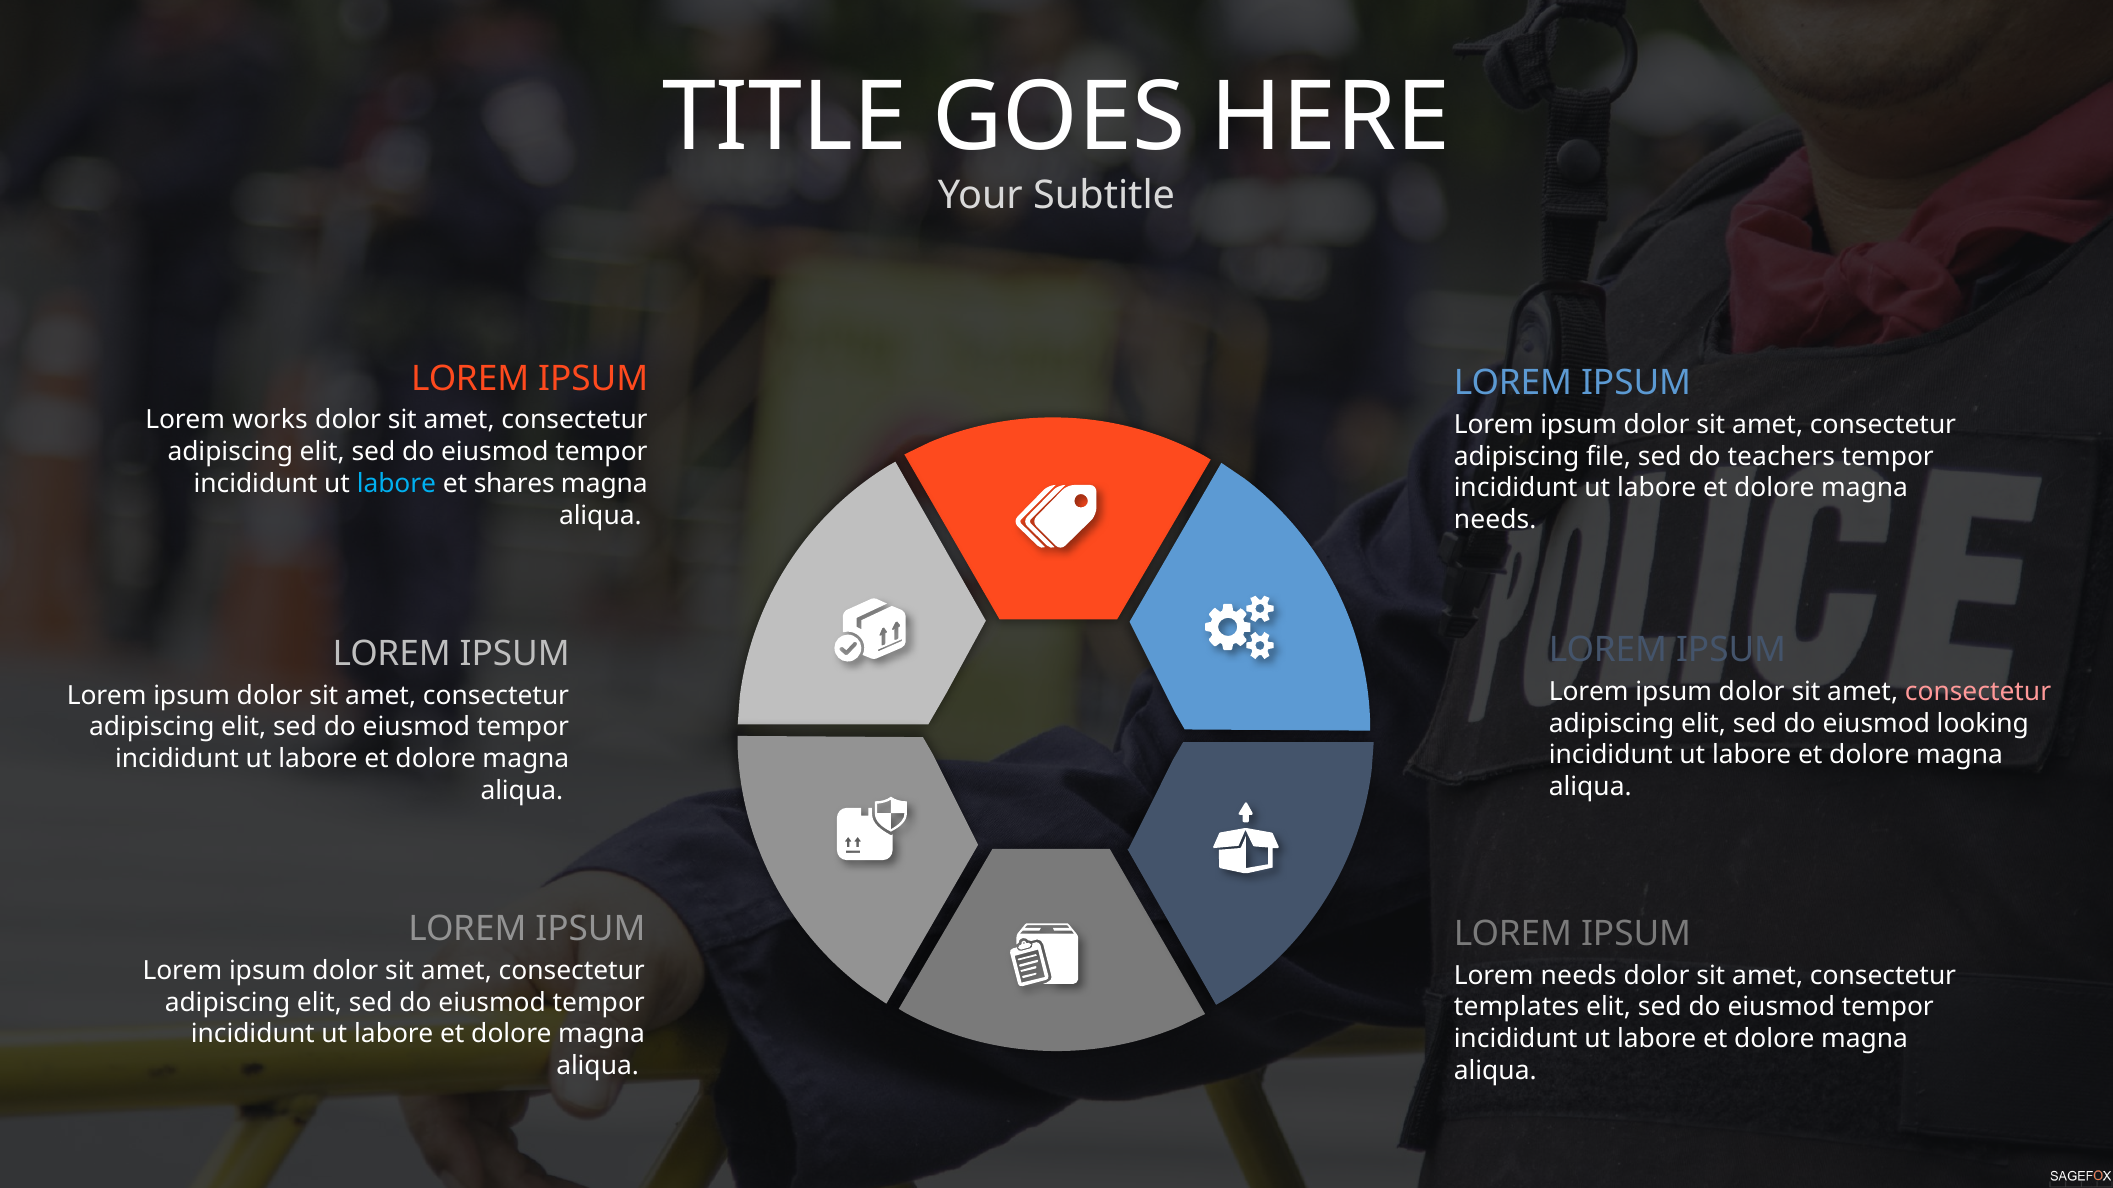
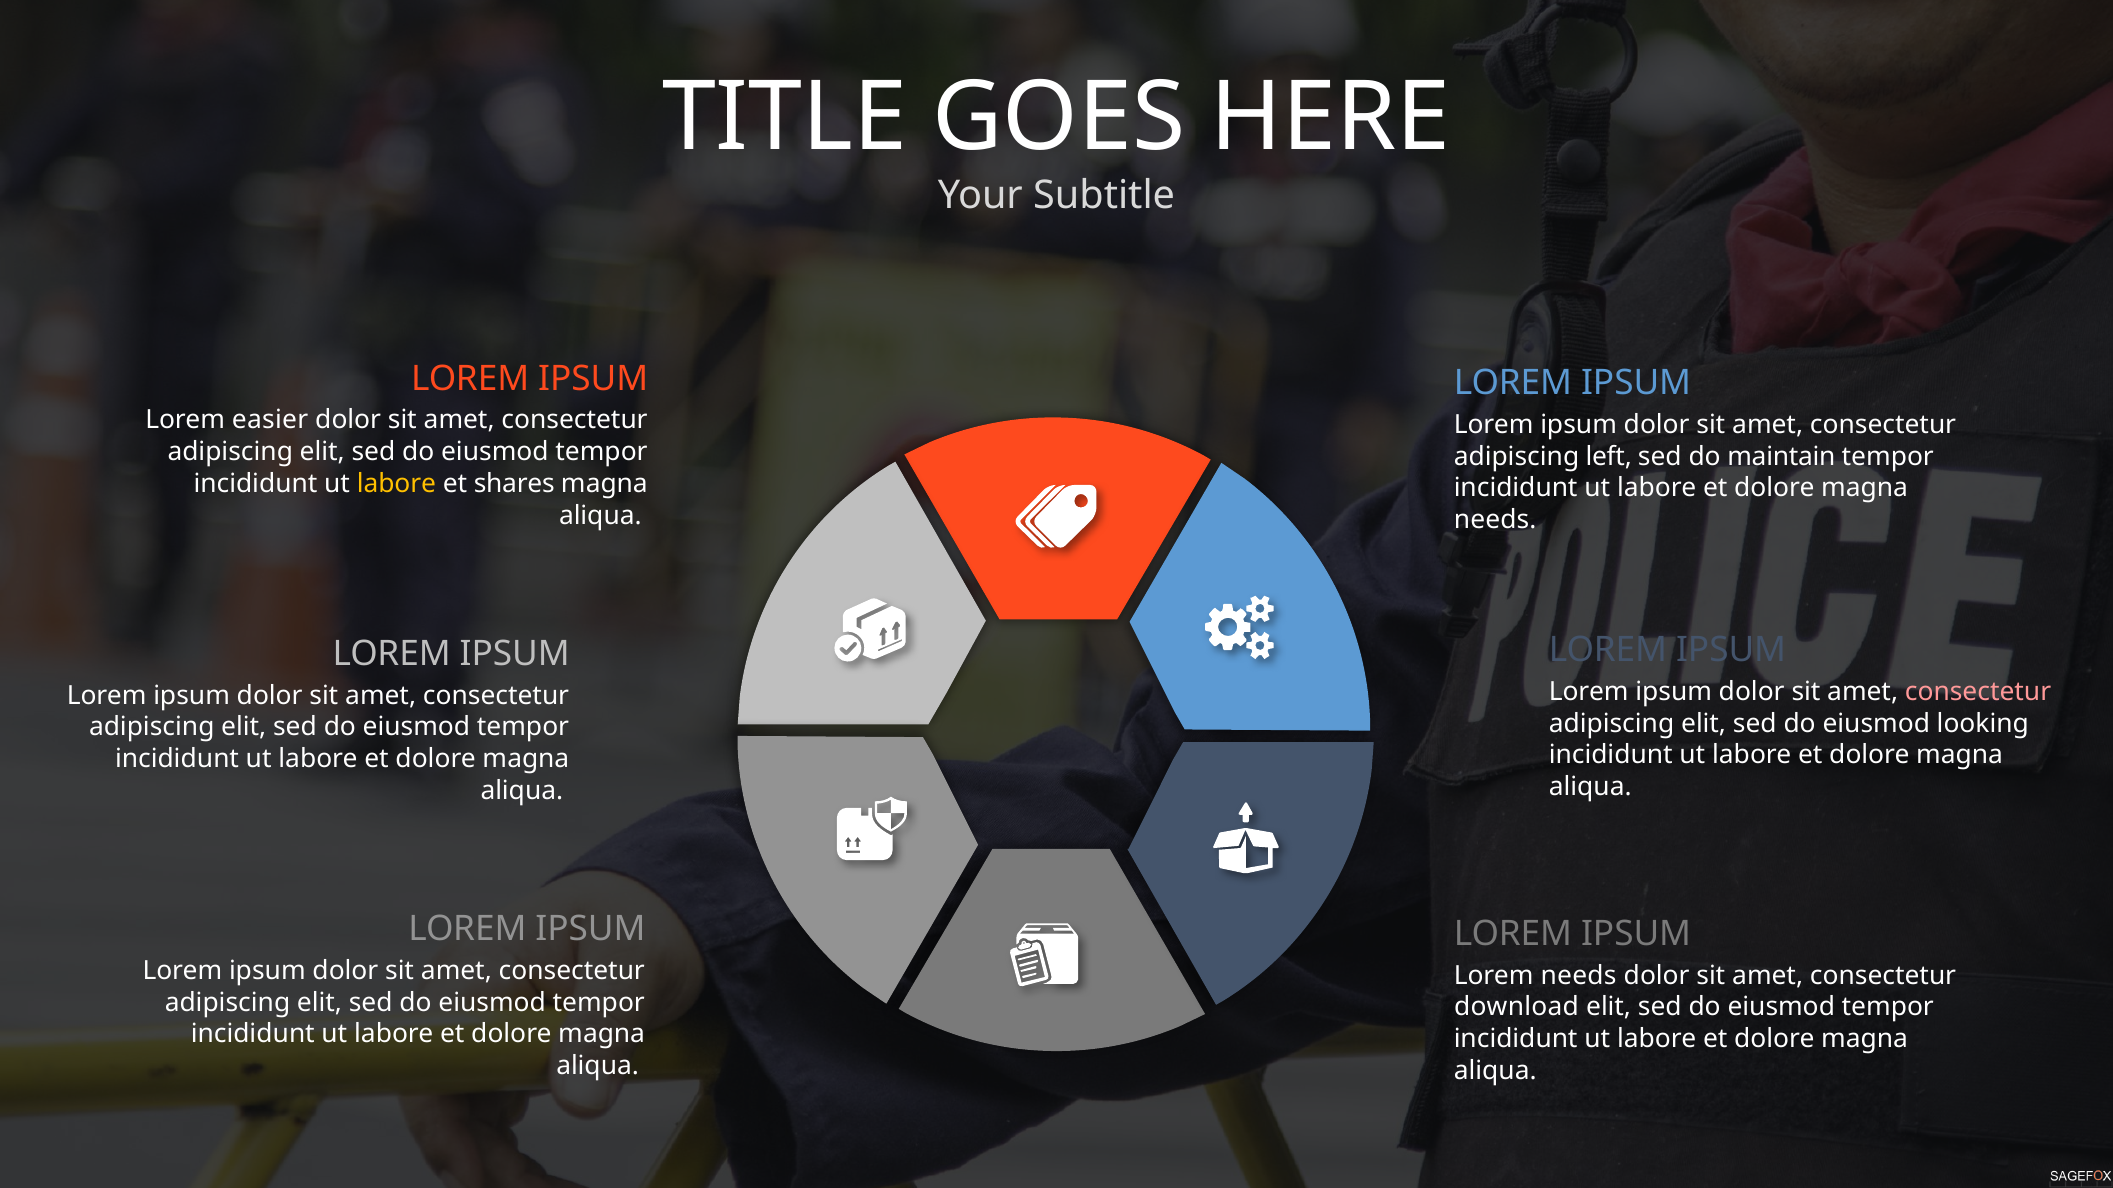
works: works -> easier
file: file -> left
teachers: teachers -> maintain
labore at (396, 484) colour: light blue -> yellow
templates: templates -> download
